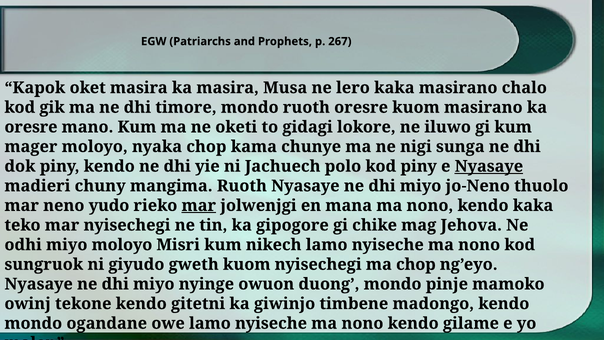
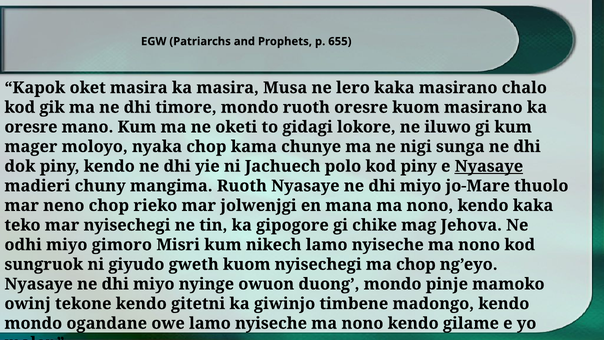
267: 267 -> 655
jo-Neno: jo-Neno -> jo-Mare
neno yudo: yudo -> chop
mar at (199, 205) underline: present -> none
miyo moloyo: moloyo -> gimoro
